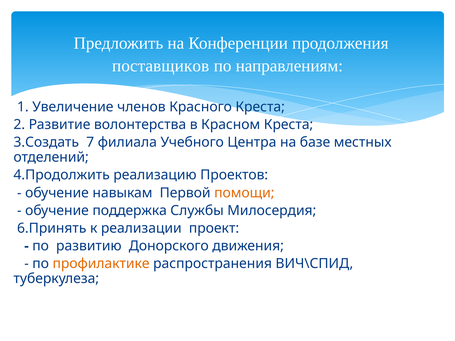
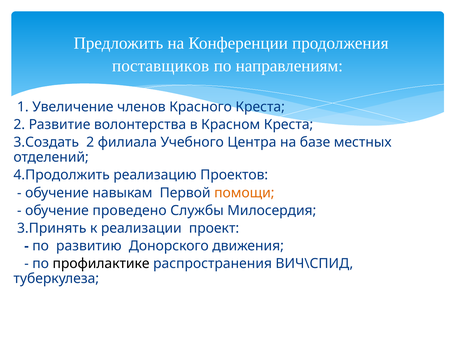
3.Создать 7: 7 -> 2
поддержка: поддержка -> проведено
6.Принять: 6.Принять -> 3.Принять
профилактике colour: orange -> black
